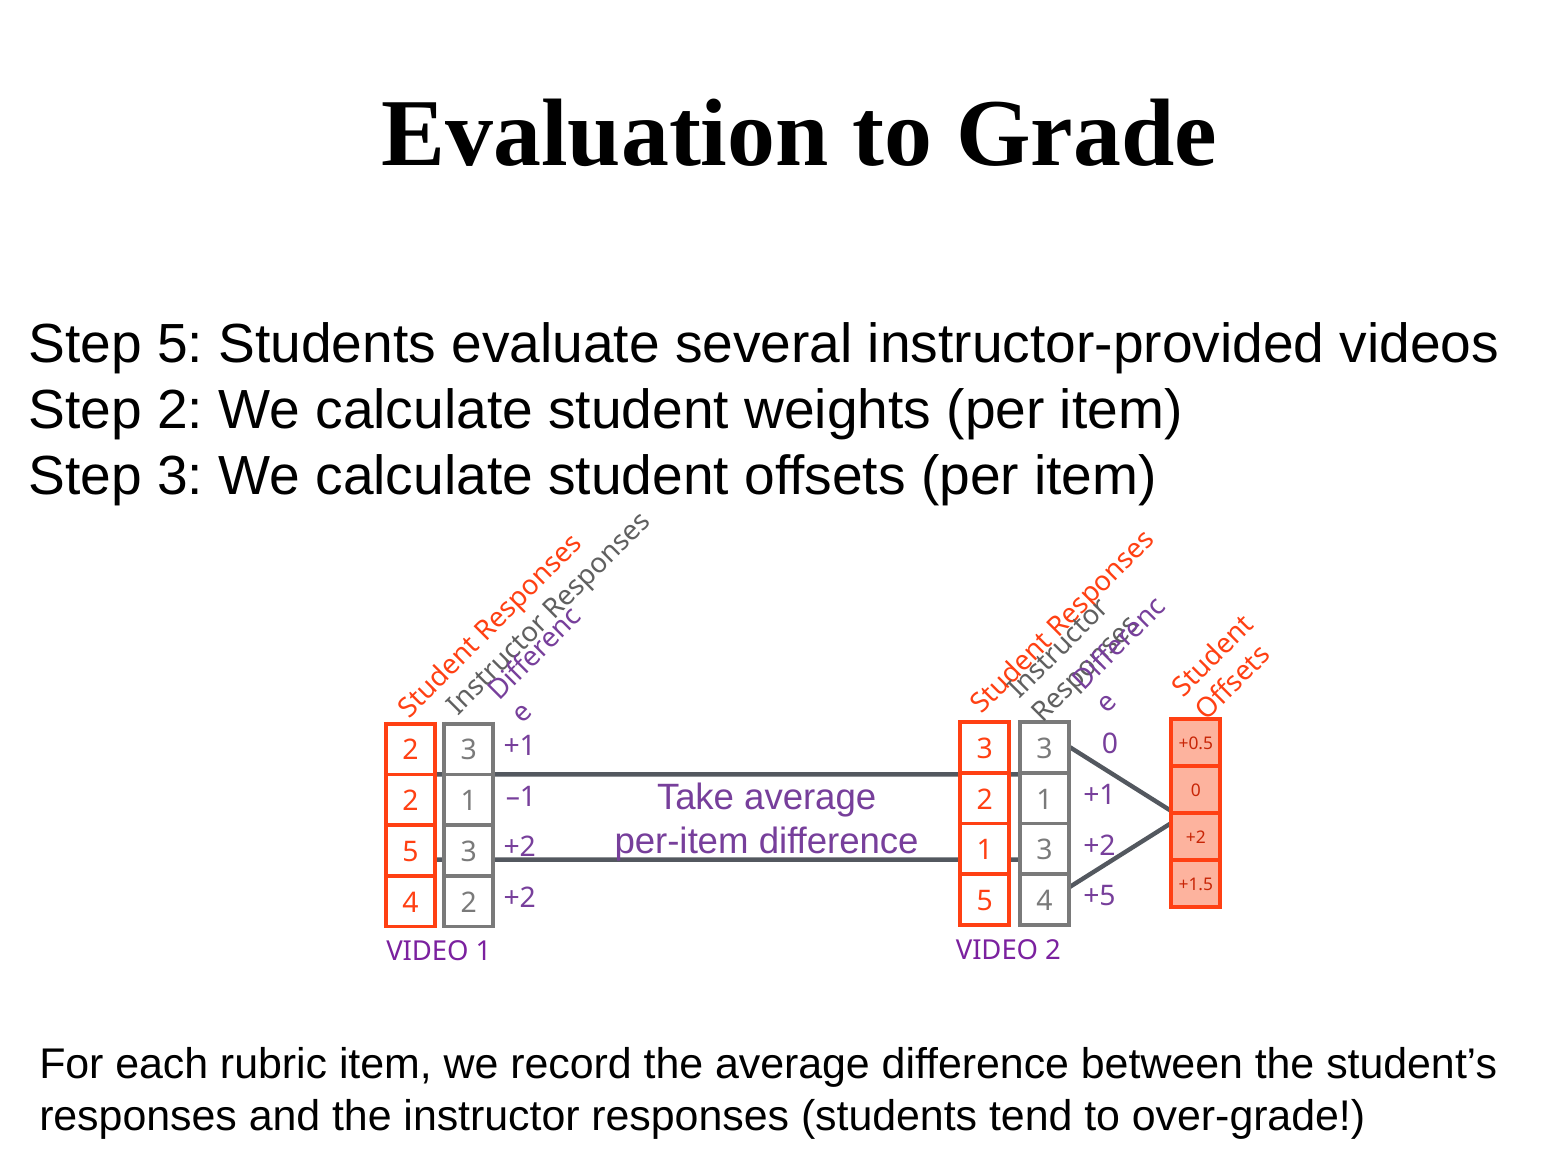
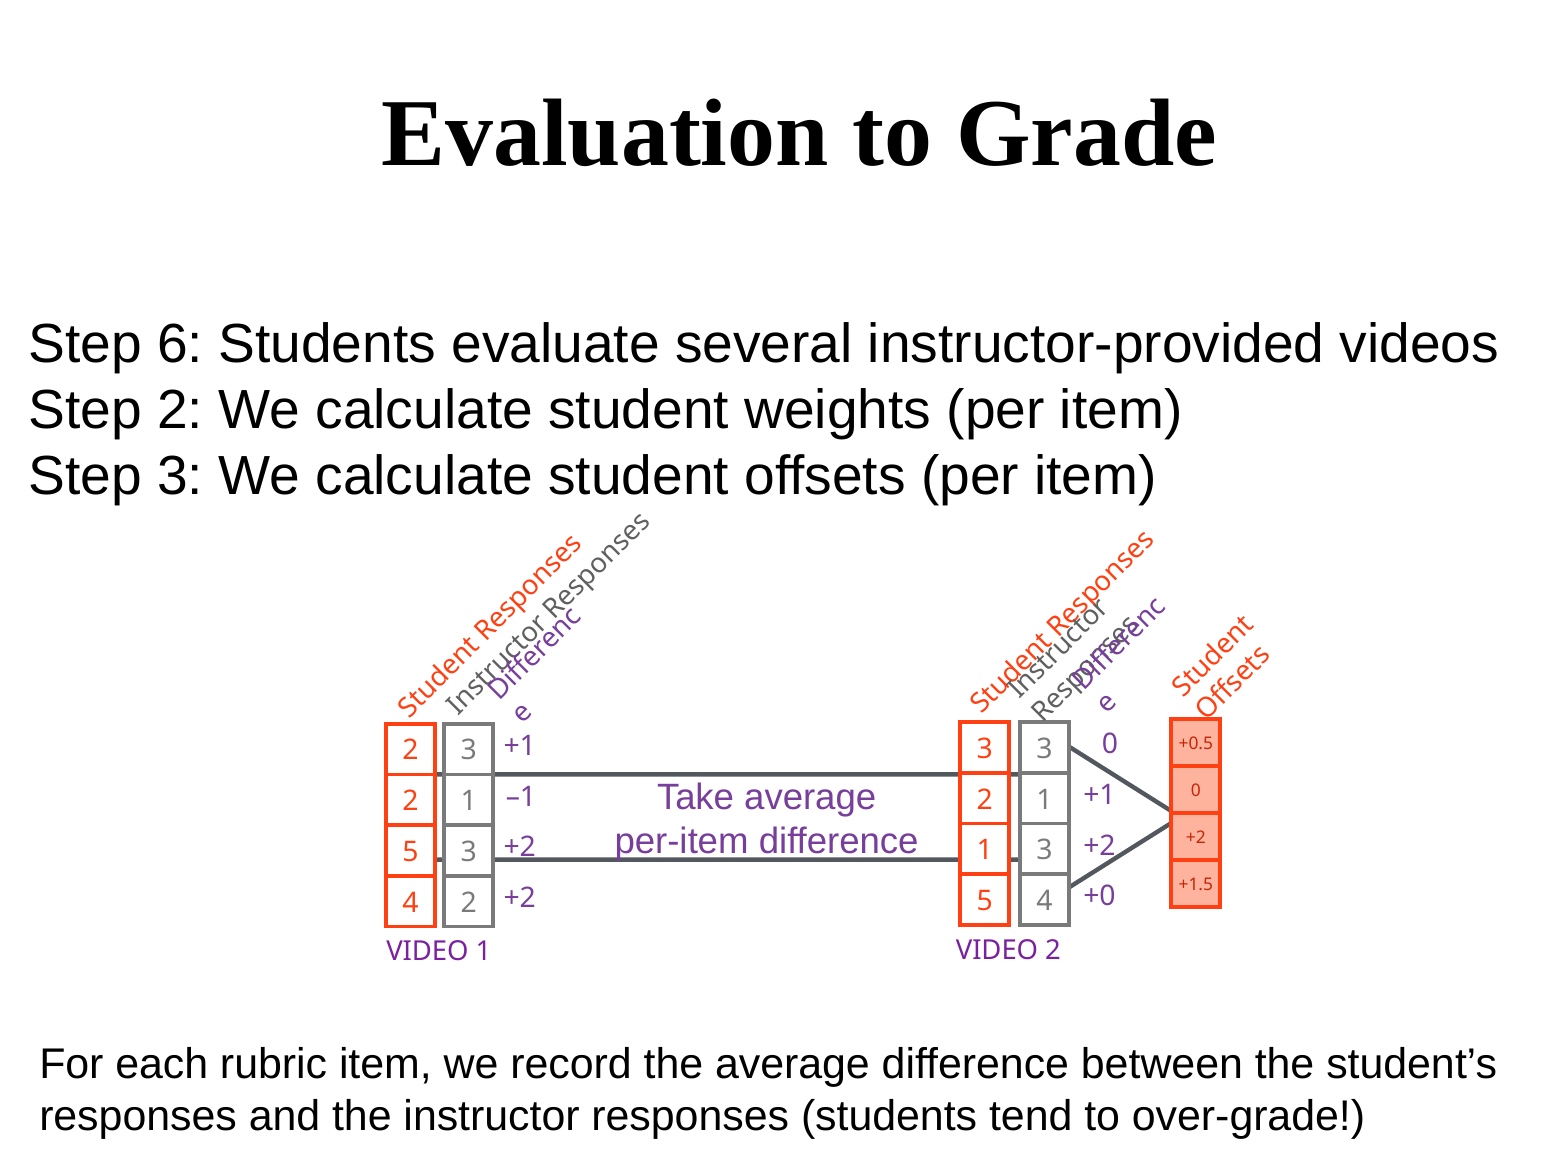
Step 5: 5 -> 6
+5: +5 -> +0
